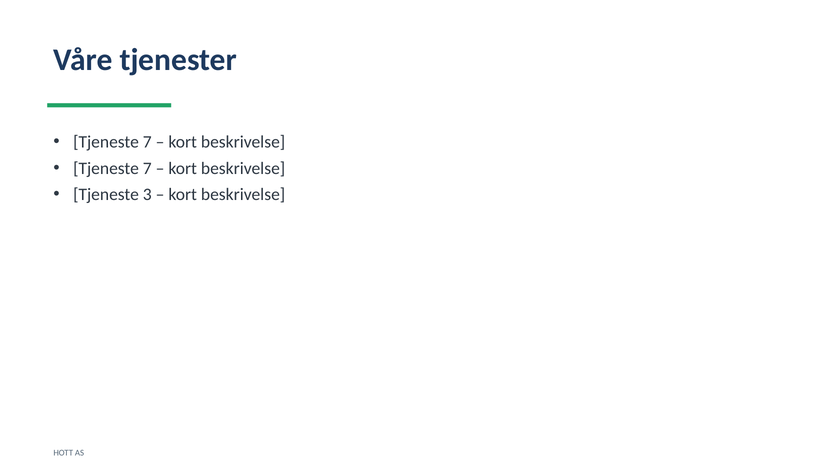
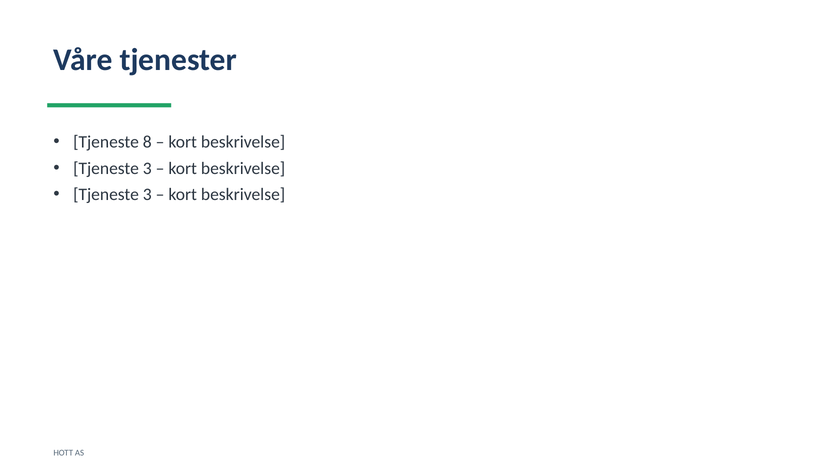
7 at (147, 142): 7 -> 8
7 at (147, 169): 7 -> 3
